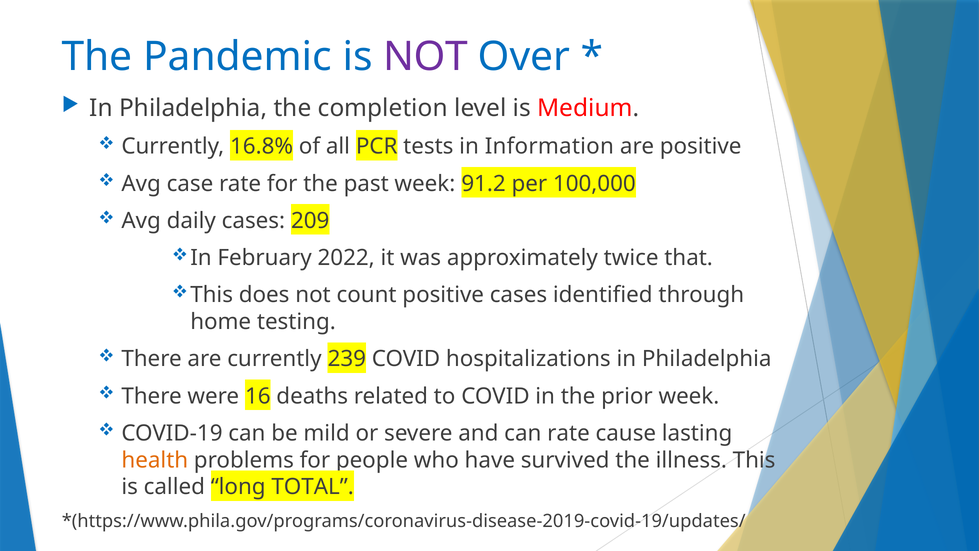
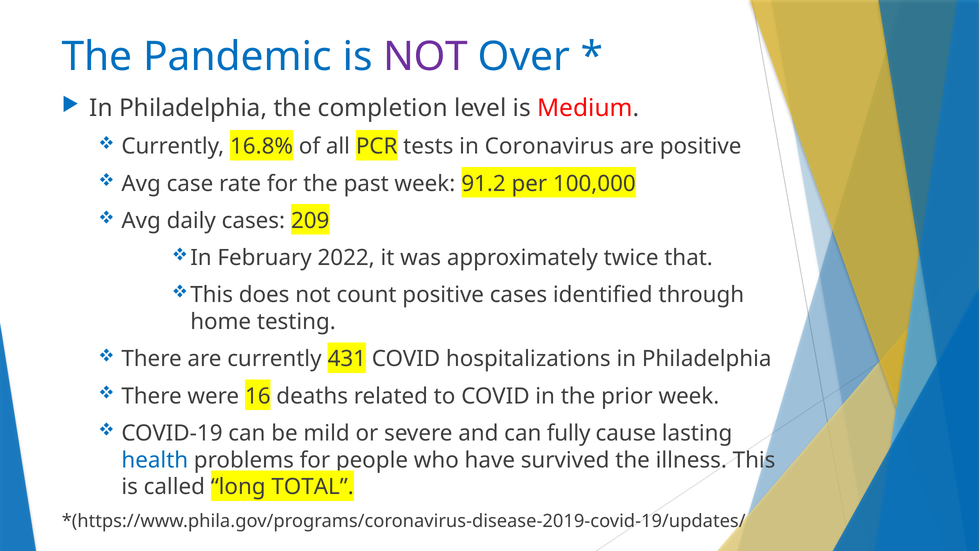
Information: Information -> Coronavirus
239: 239 -> 431
can rate: rate -> fully
health colour: orange -> blue
